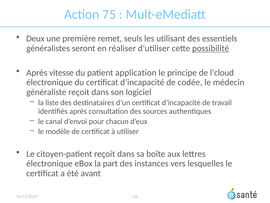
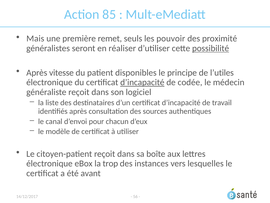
75: 75 -> 85
Deux: Deux -> Mais
utilisant: utilisant -> pouvoir
essentiels: essentiels -> proximité
application: application -> disponibles
l’cloud: l’cloud -> l’utiles
d’incapacité at (142, 82) underline: none -> present
part: part -> trop
